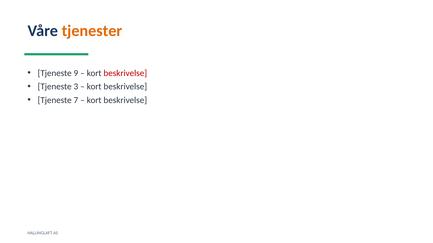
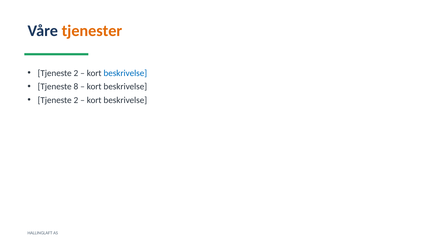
9 at (76, 73): 9 -> 2
beskrivelse at (125, 73) colour: red -> blue
3: 3 -> 8
7 at (76, 100): 7 -> 2
